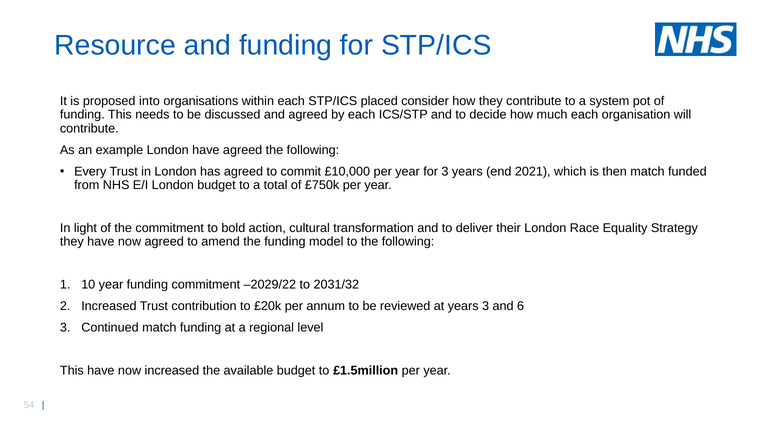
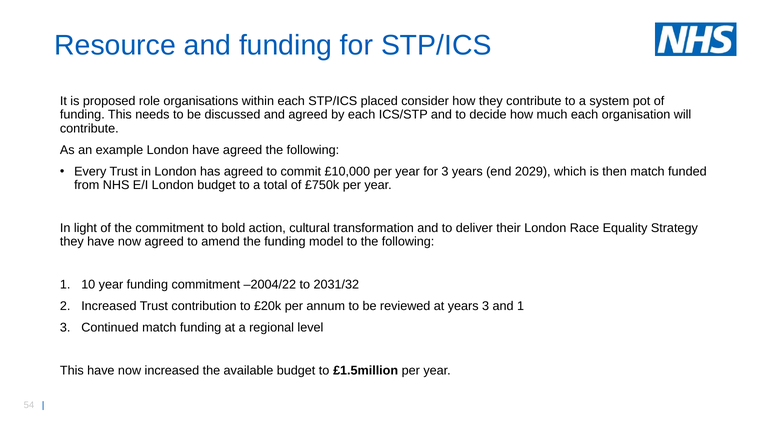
into: into -> role
2021: 2021 -> 2029
–2029/22: –2029/22 -> –2004/22
and 6: 6 -> 1
